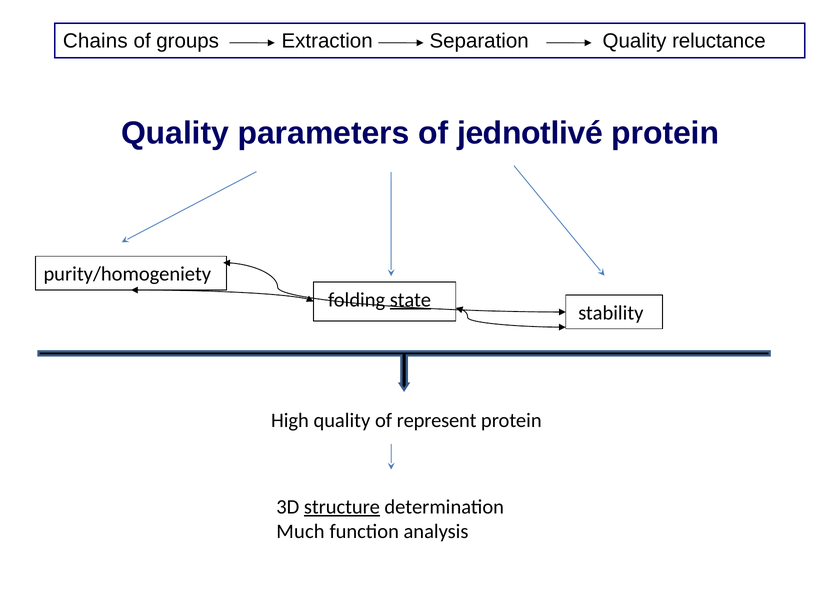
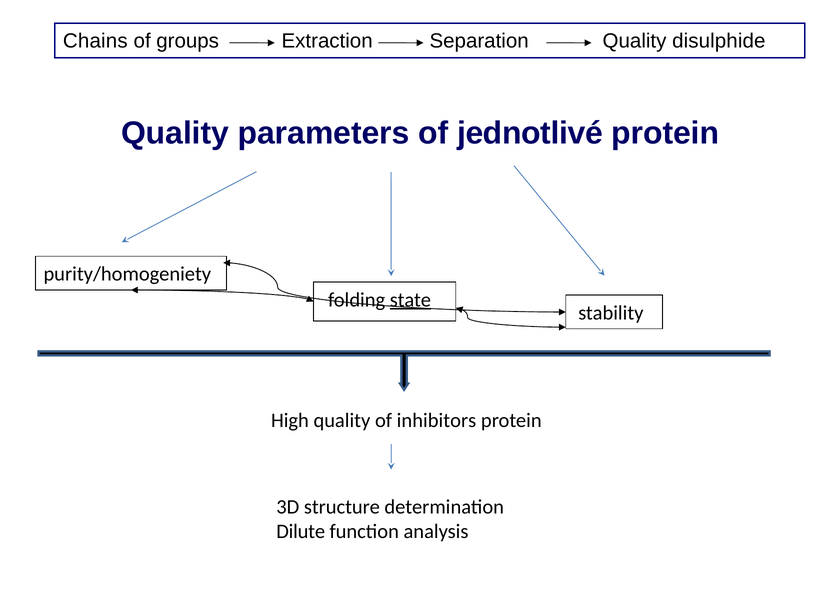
reluctance: reluctance -> disulphide
represent: represent -> inhibitors
structure underline: present -> none
Much: Much -> Dilute
